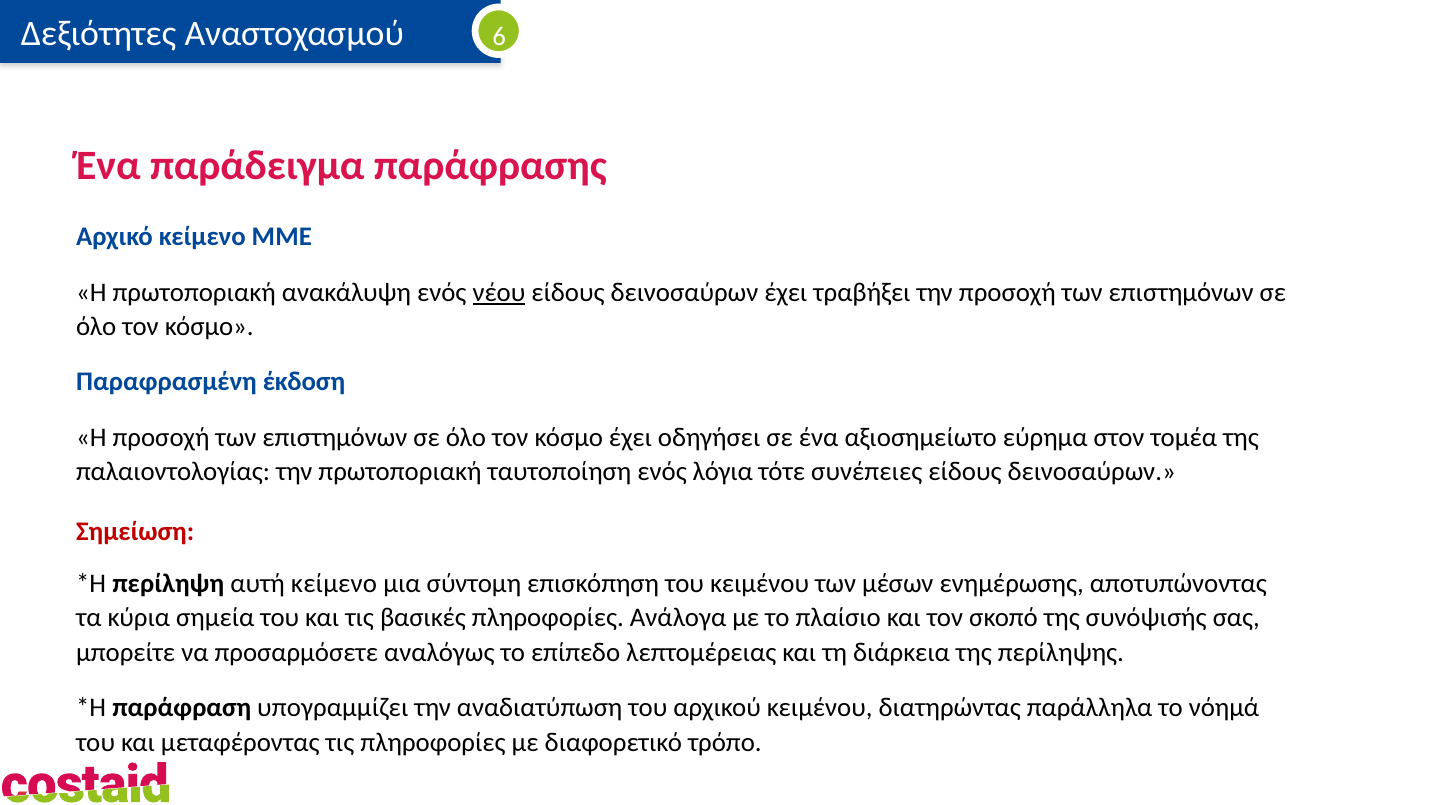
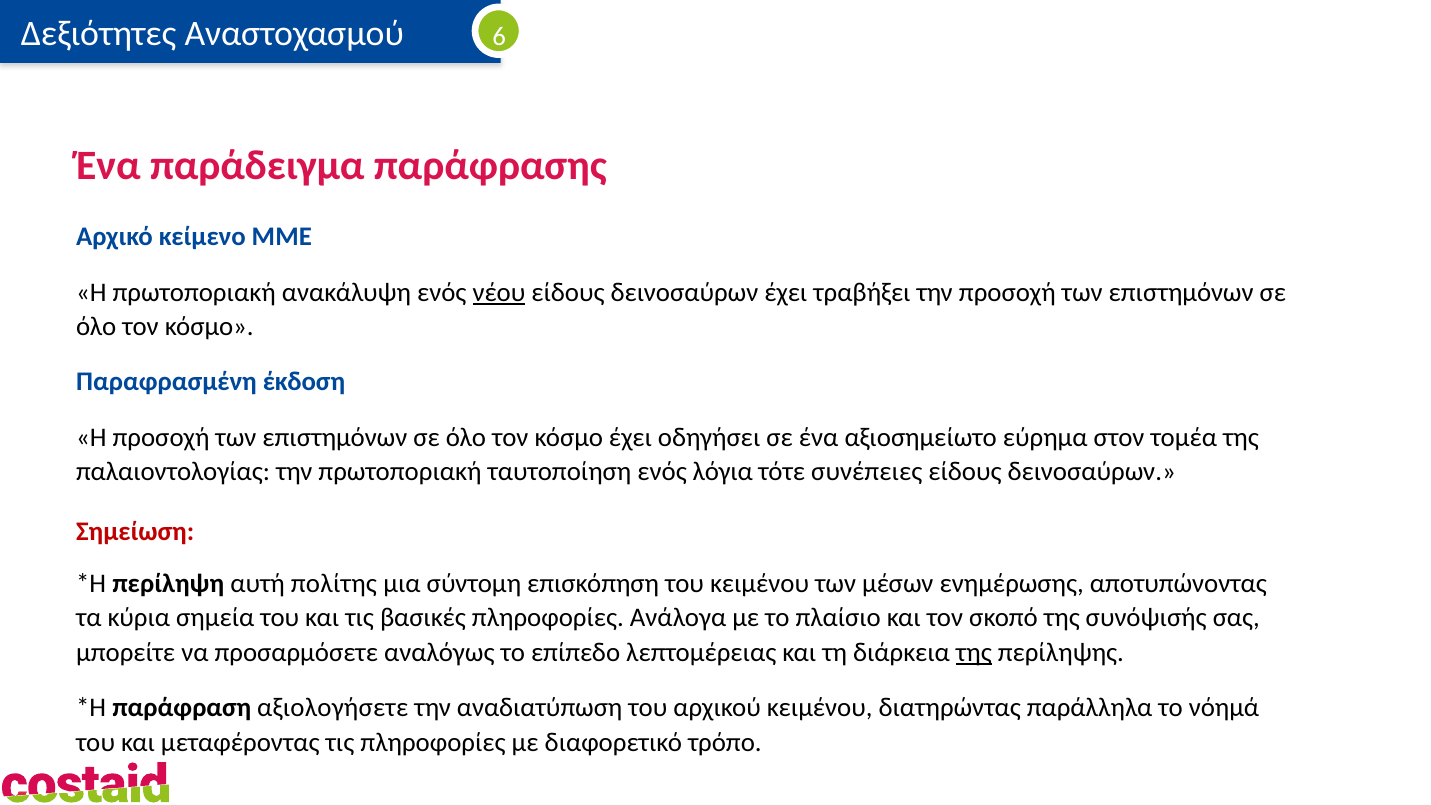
αυτή κείμενο: κείμενο -> πολίτης
της at (974, 652) underline: none -> present
υπογραμμίζει: υπογραμμίζει -> αξιολογήσετε
